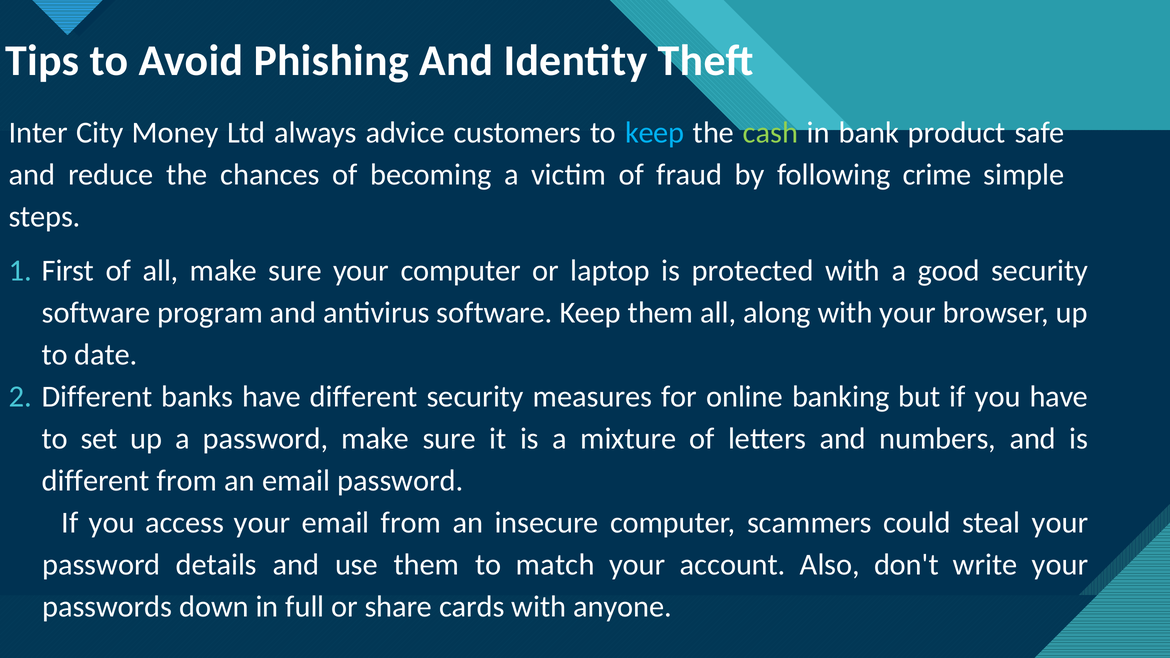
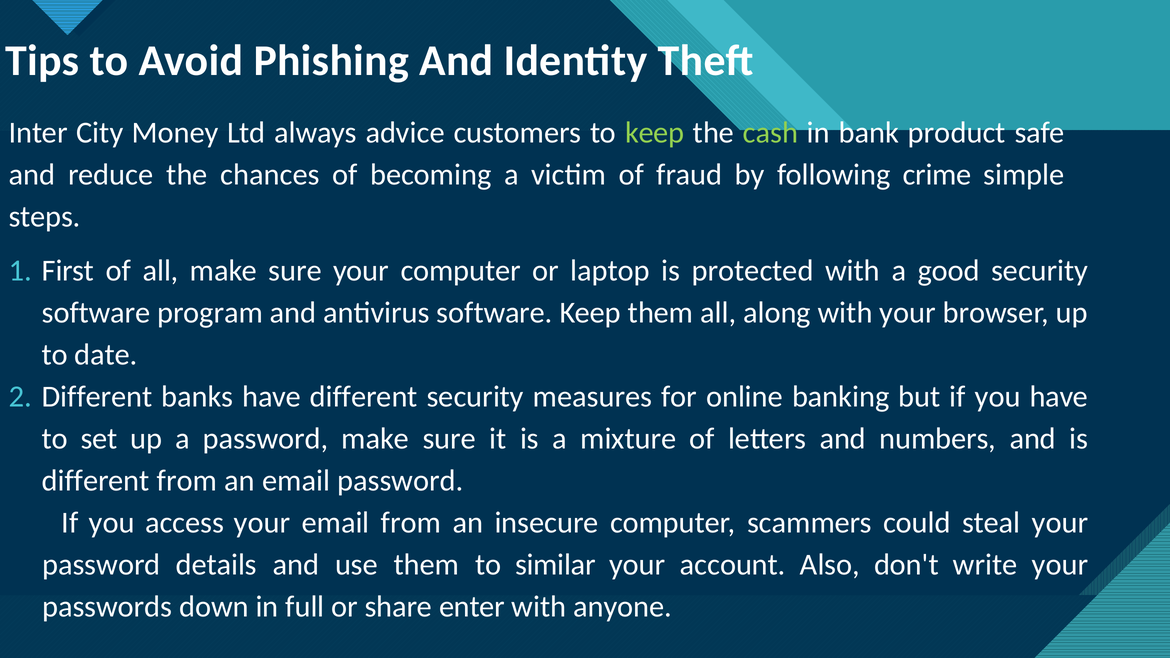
keep at (655, 133) colour: light blue -> light green
match: match -> similar
cards: cards -> enter
